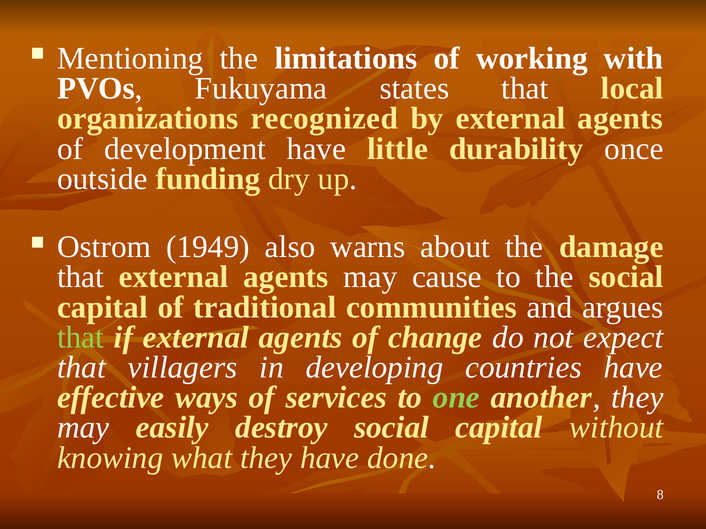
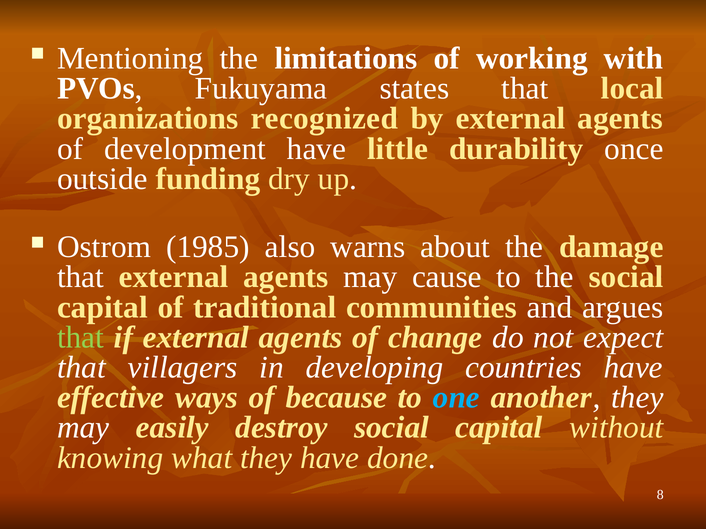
1949: 1949 -> 1985
services: services -> because
one colour: light green -> light blue
